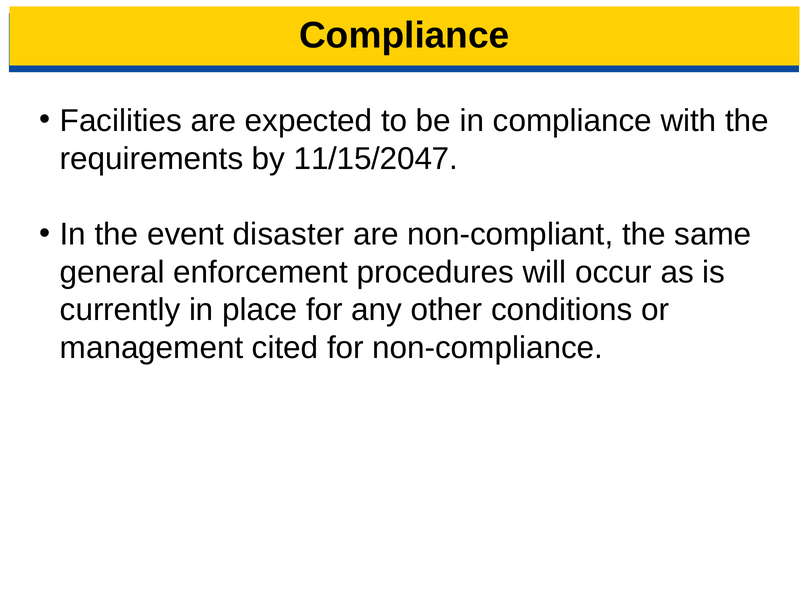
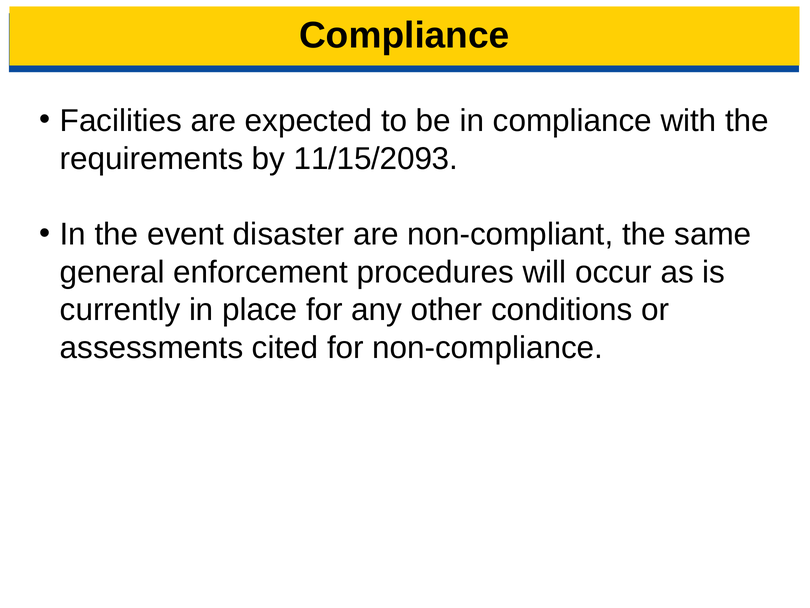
11/15/2047: 11/15/2047 -> 11/15/2093
management: management -> assessments
